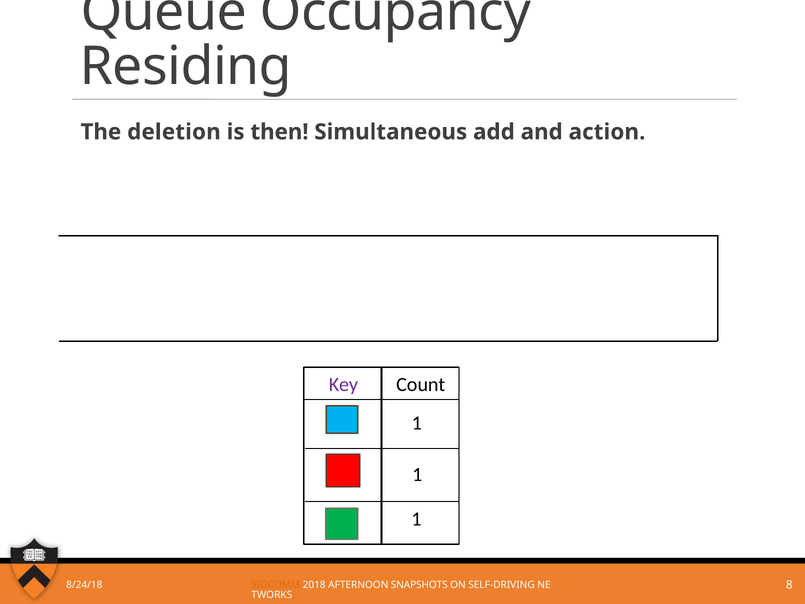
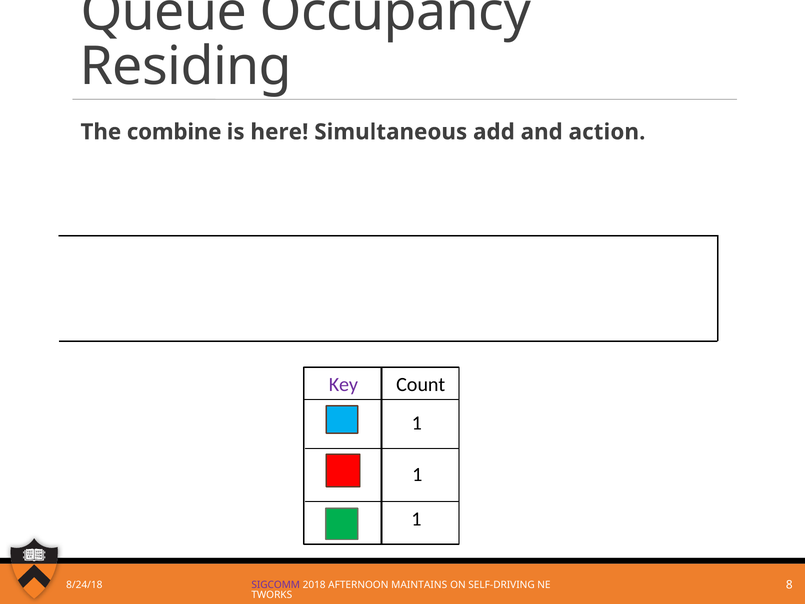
deletion: deletion -> combine
then: then -> here
SIGCOMM colour: orange -> purple
SNAPSHOTS: SNAPSHOTS -> MAINTAINS
